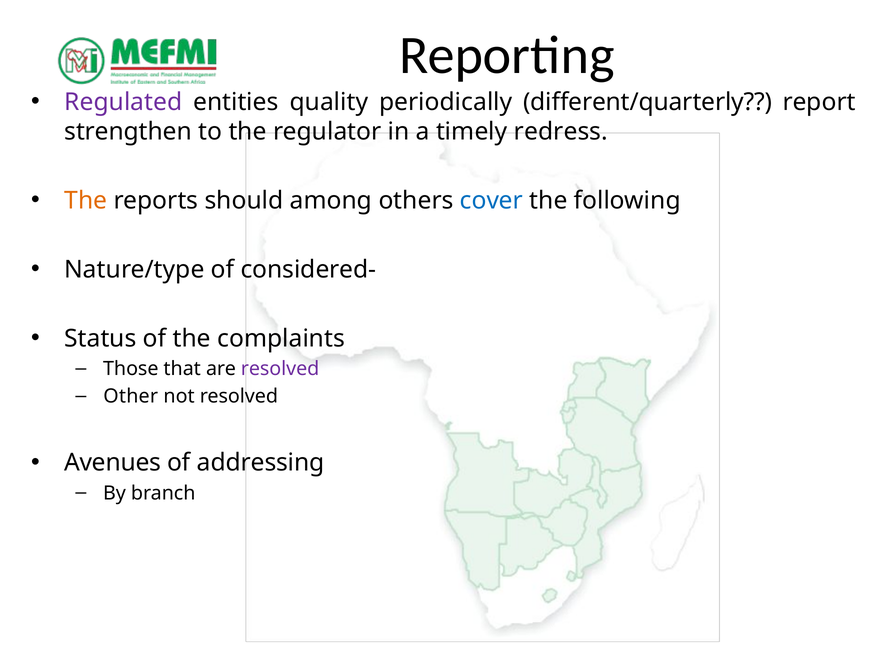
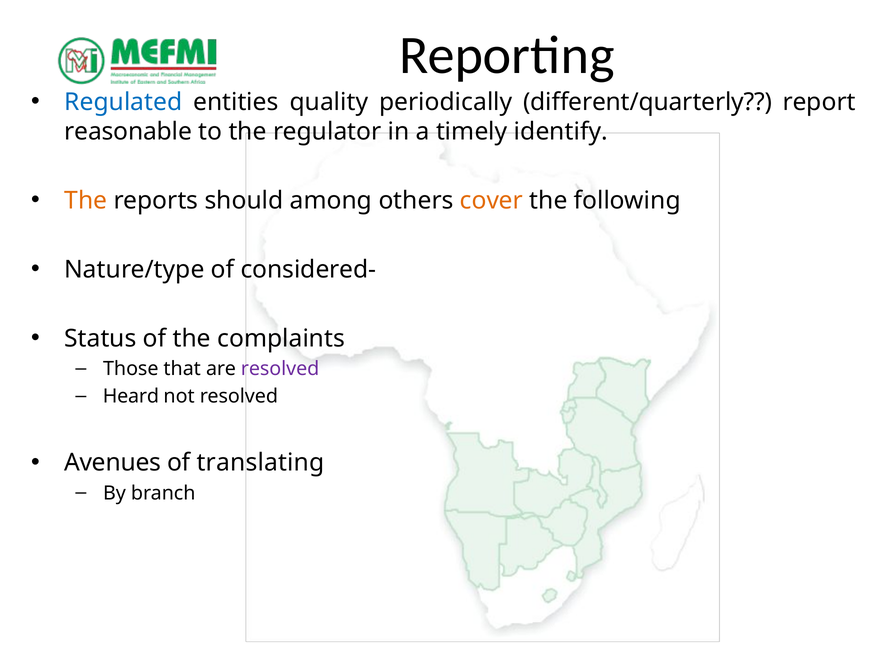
Regulated colour: purple -> blue
strengthen: strengthen -> reasonable
redress: redress -> identify
cover colour: blue -> orange
Other: Other -> Heard
addressing: addressing -> translating
